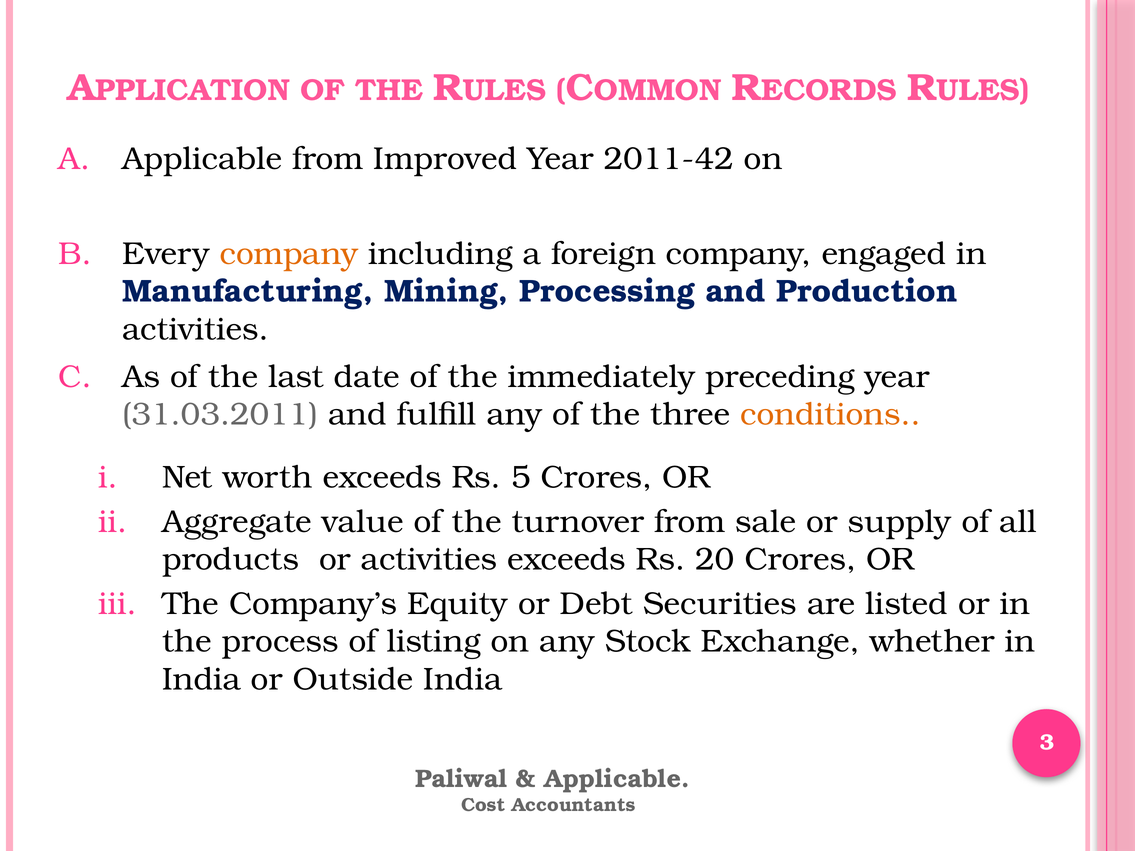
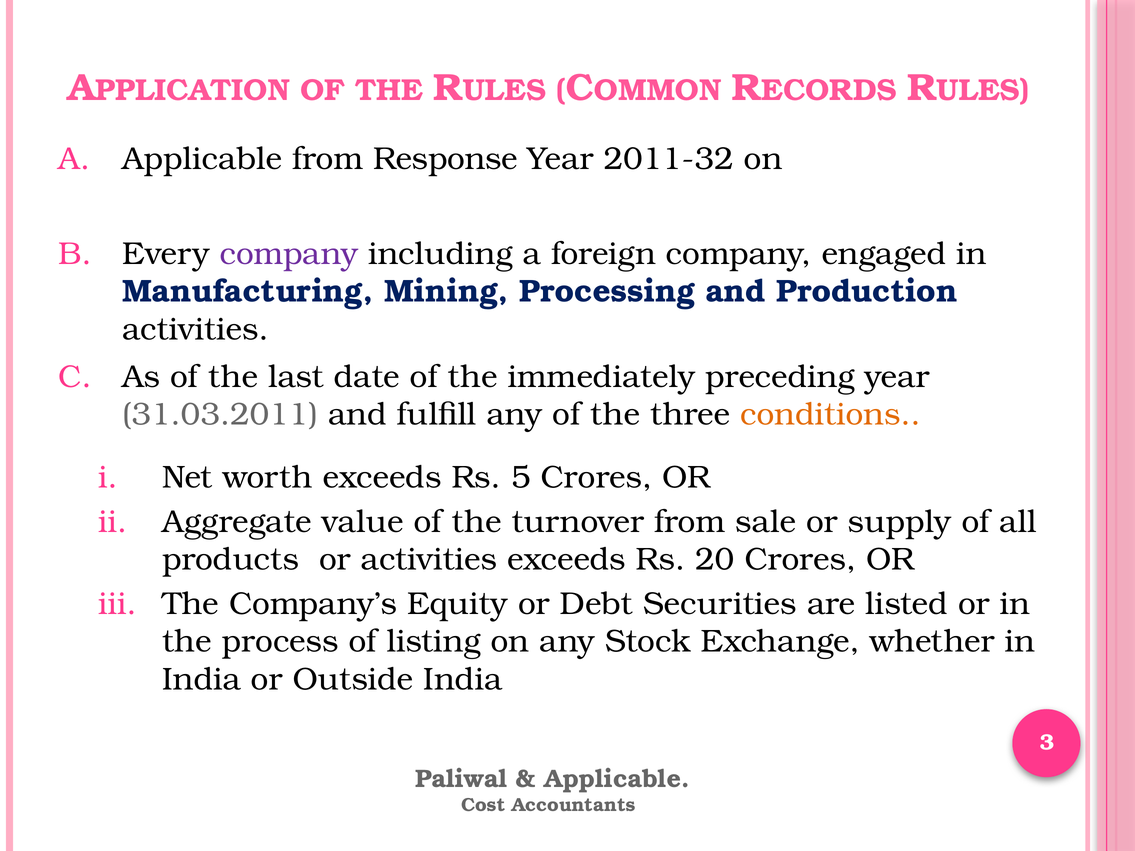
Improved: Improved -> Response
2011-42: 2011-42 -> 2011-32
company at (289, 254) colour: orange -> purple
